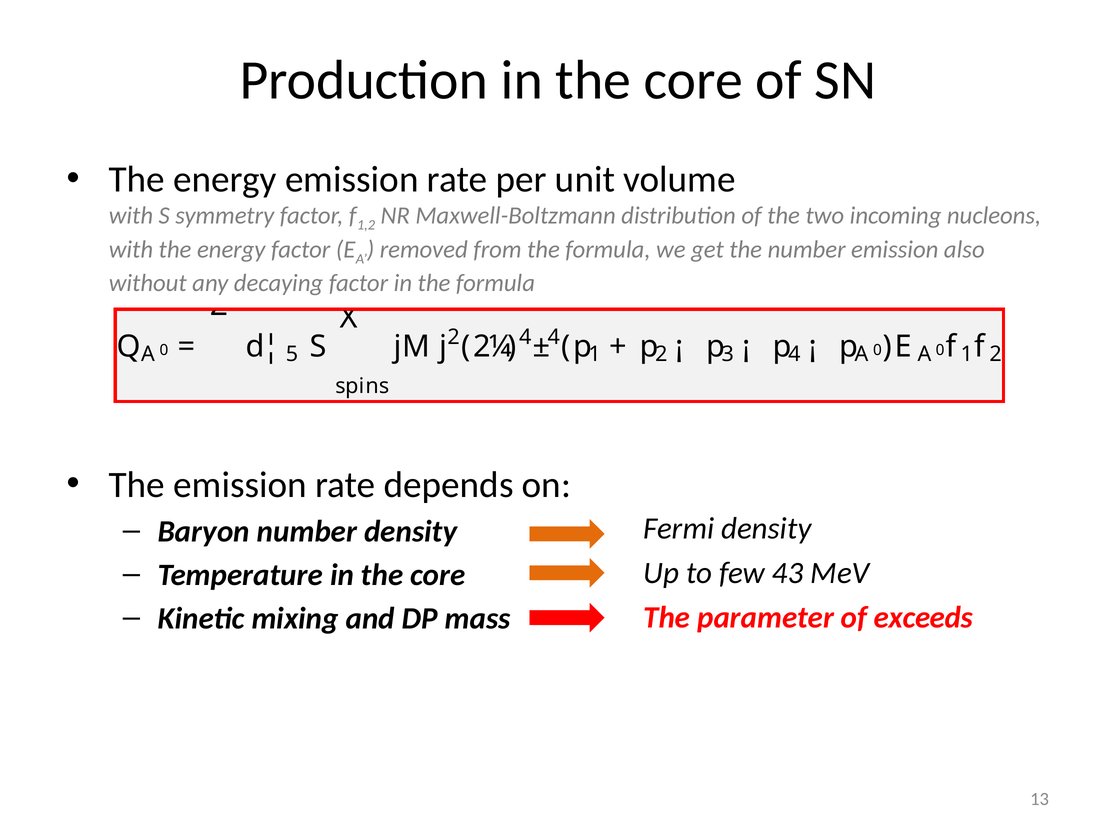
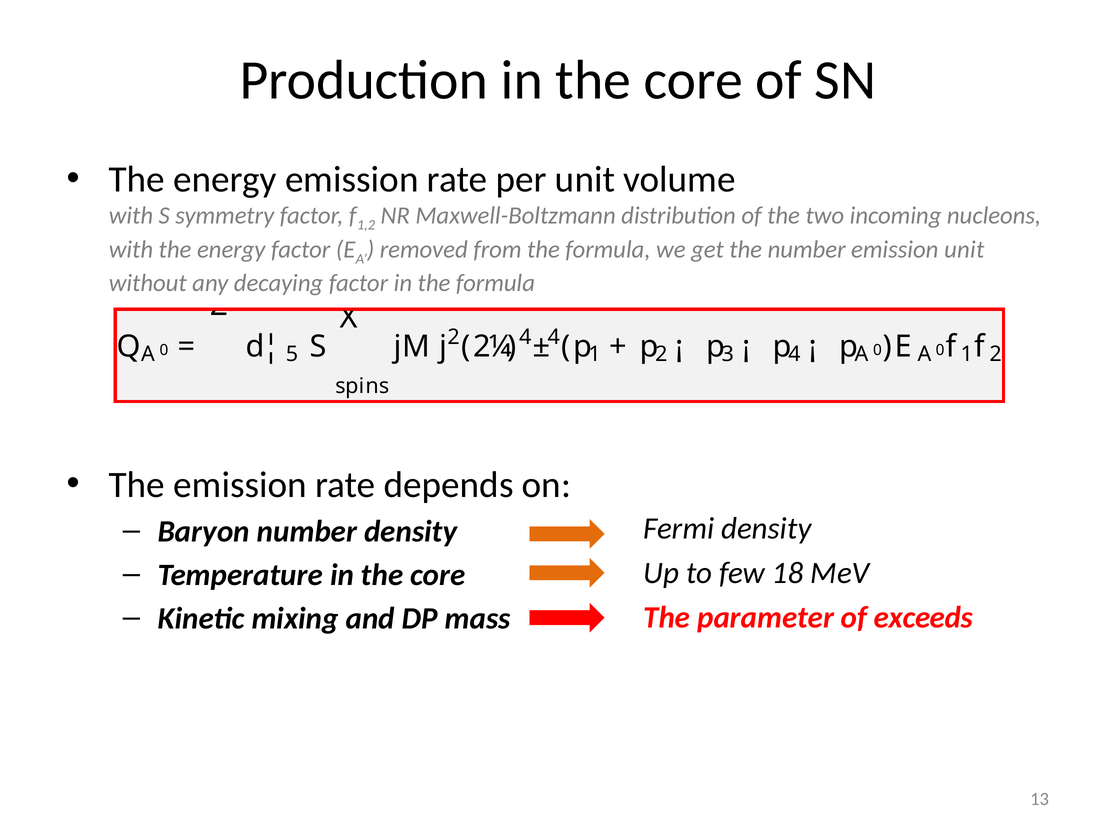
emission also: also -> unit
43: 43 -> 18
